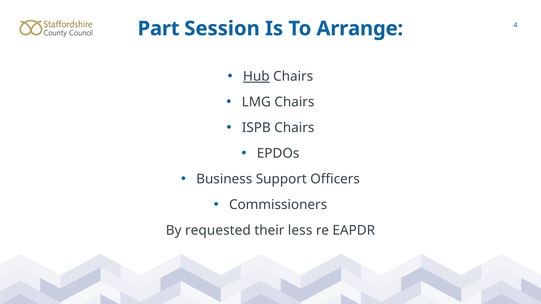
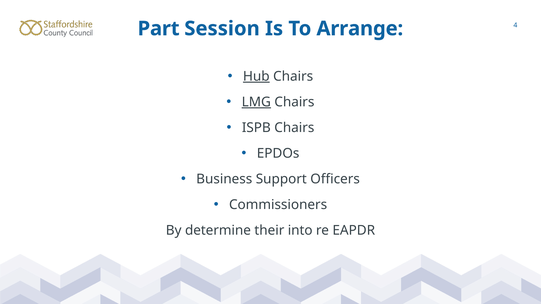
LMG underline: none -> present
requested: requested -> determine
less: less -> into
